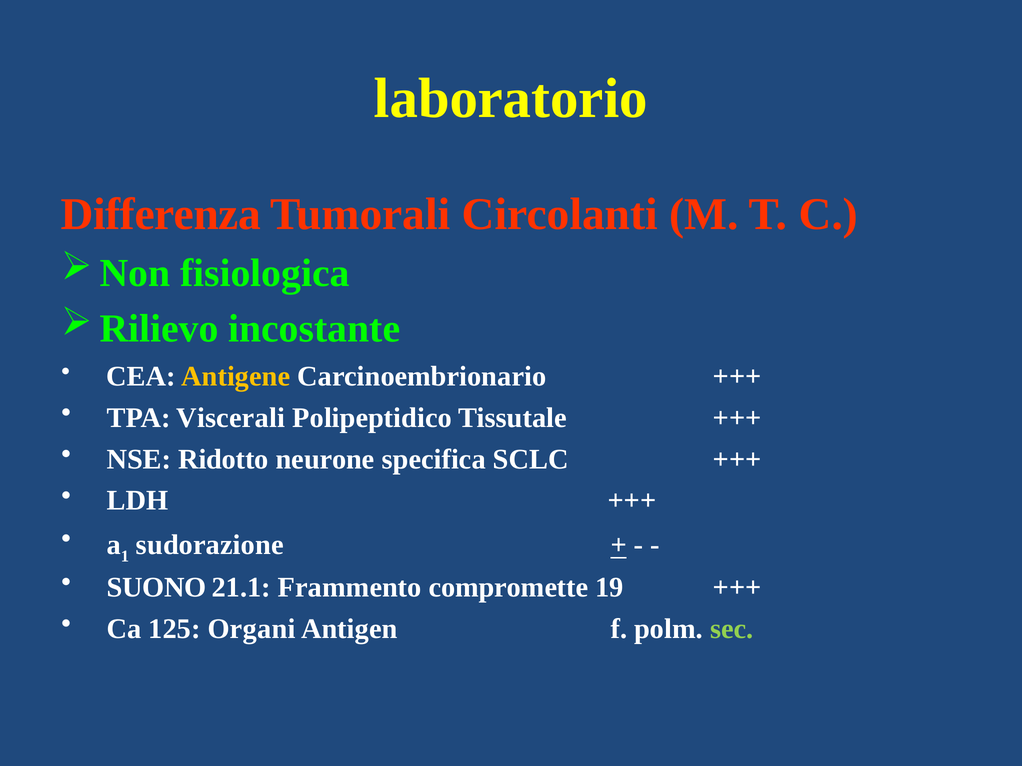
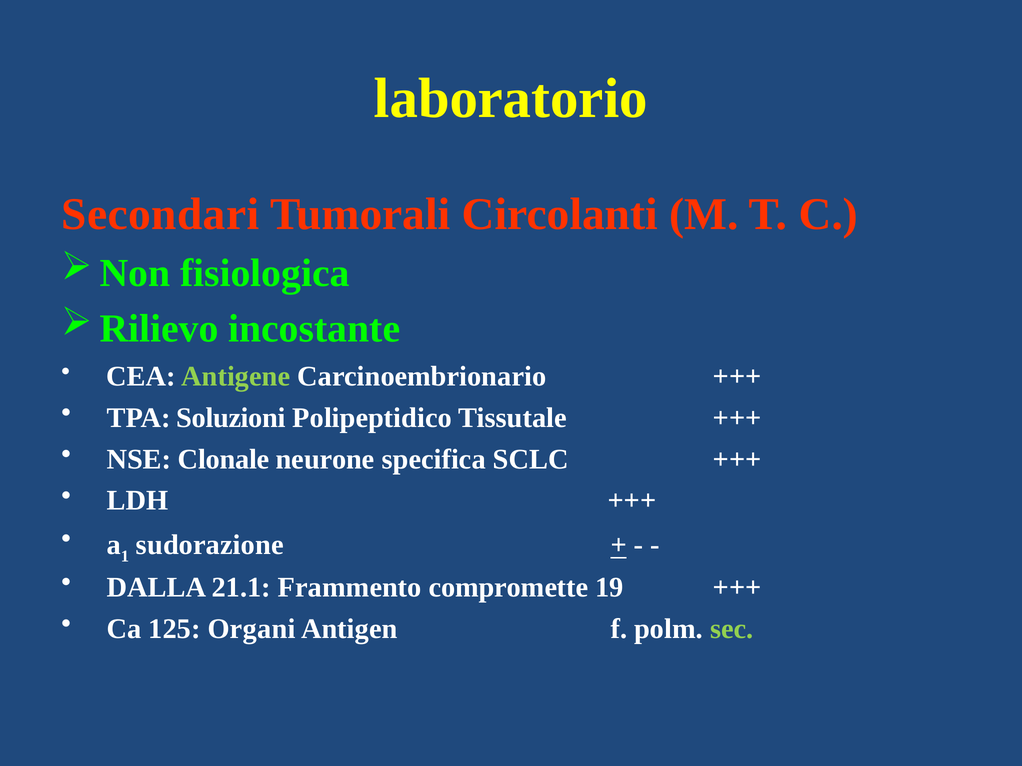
Differenza: Differenza -> Secondari
Antigene colour: yellow -> light green
Viscerali: Viscerali -> Soluzioni
Ridotto: Ridotto -> Clonale
SUONO: SUONO -> DALLA
